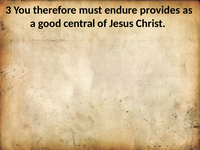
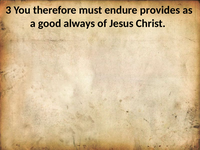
central: central -> always
